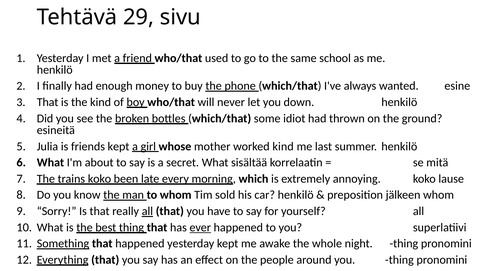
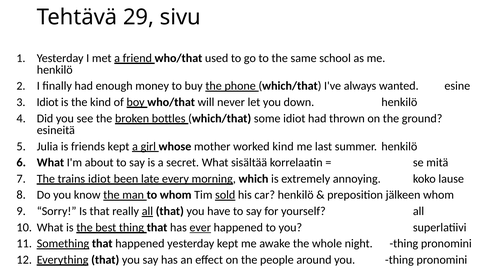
That at (48, 102): That -> Idiot
trains koko: koko -> idiot
sold underline: none -> present
